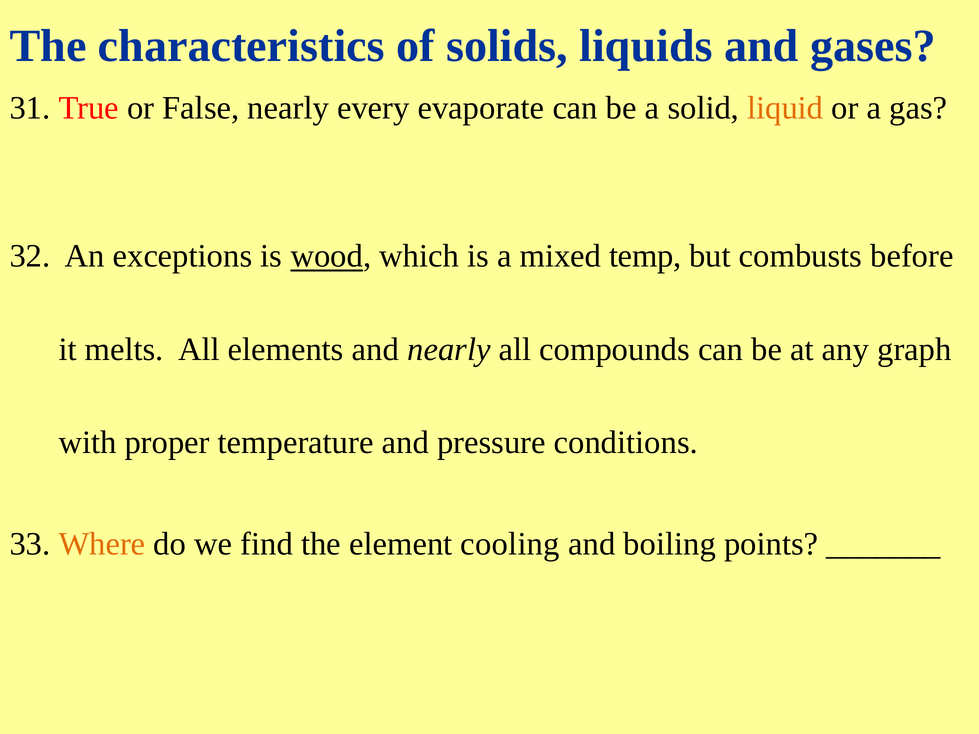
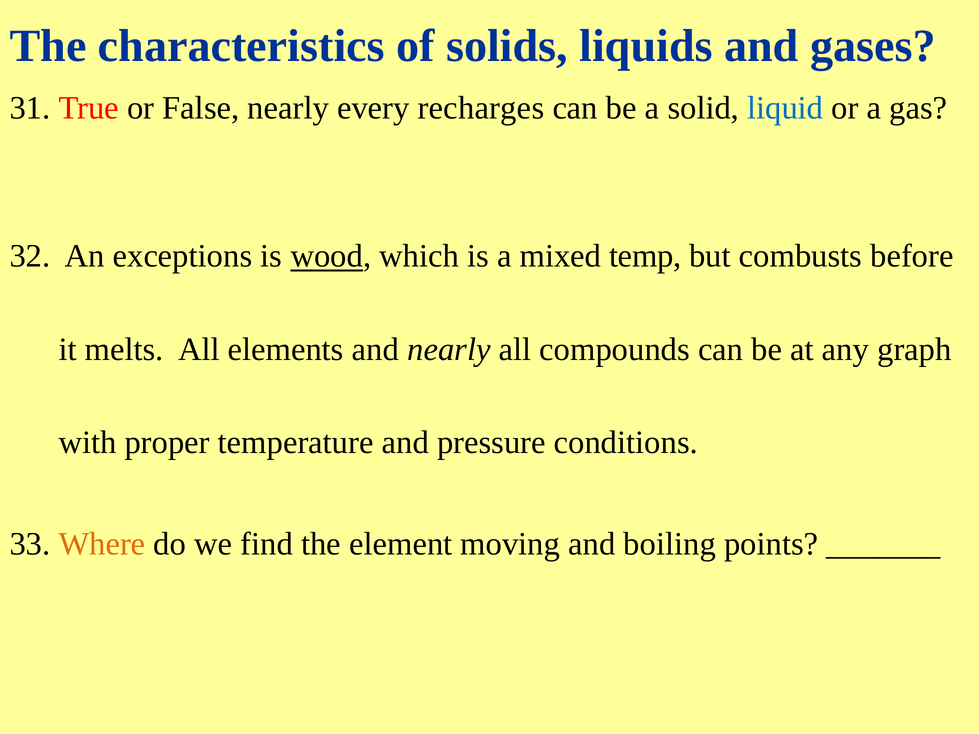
evaporate: evaporate -> recharges
liquid colour: orange -> blue
cooling: cooling -> moving
